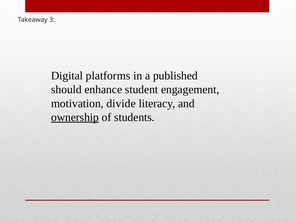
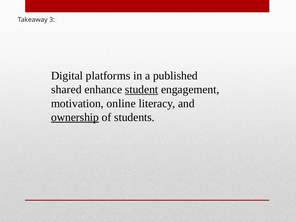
should: should -> shared
student underline: none -> present
divide: divide -> online
